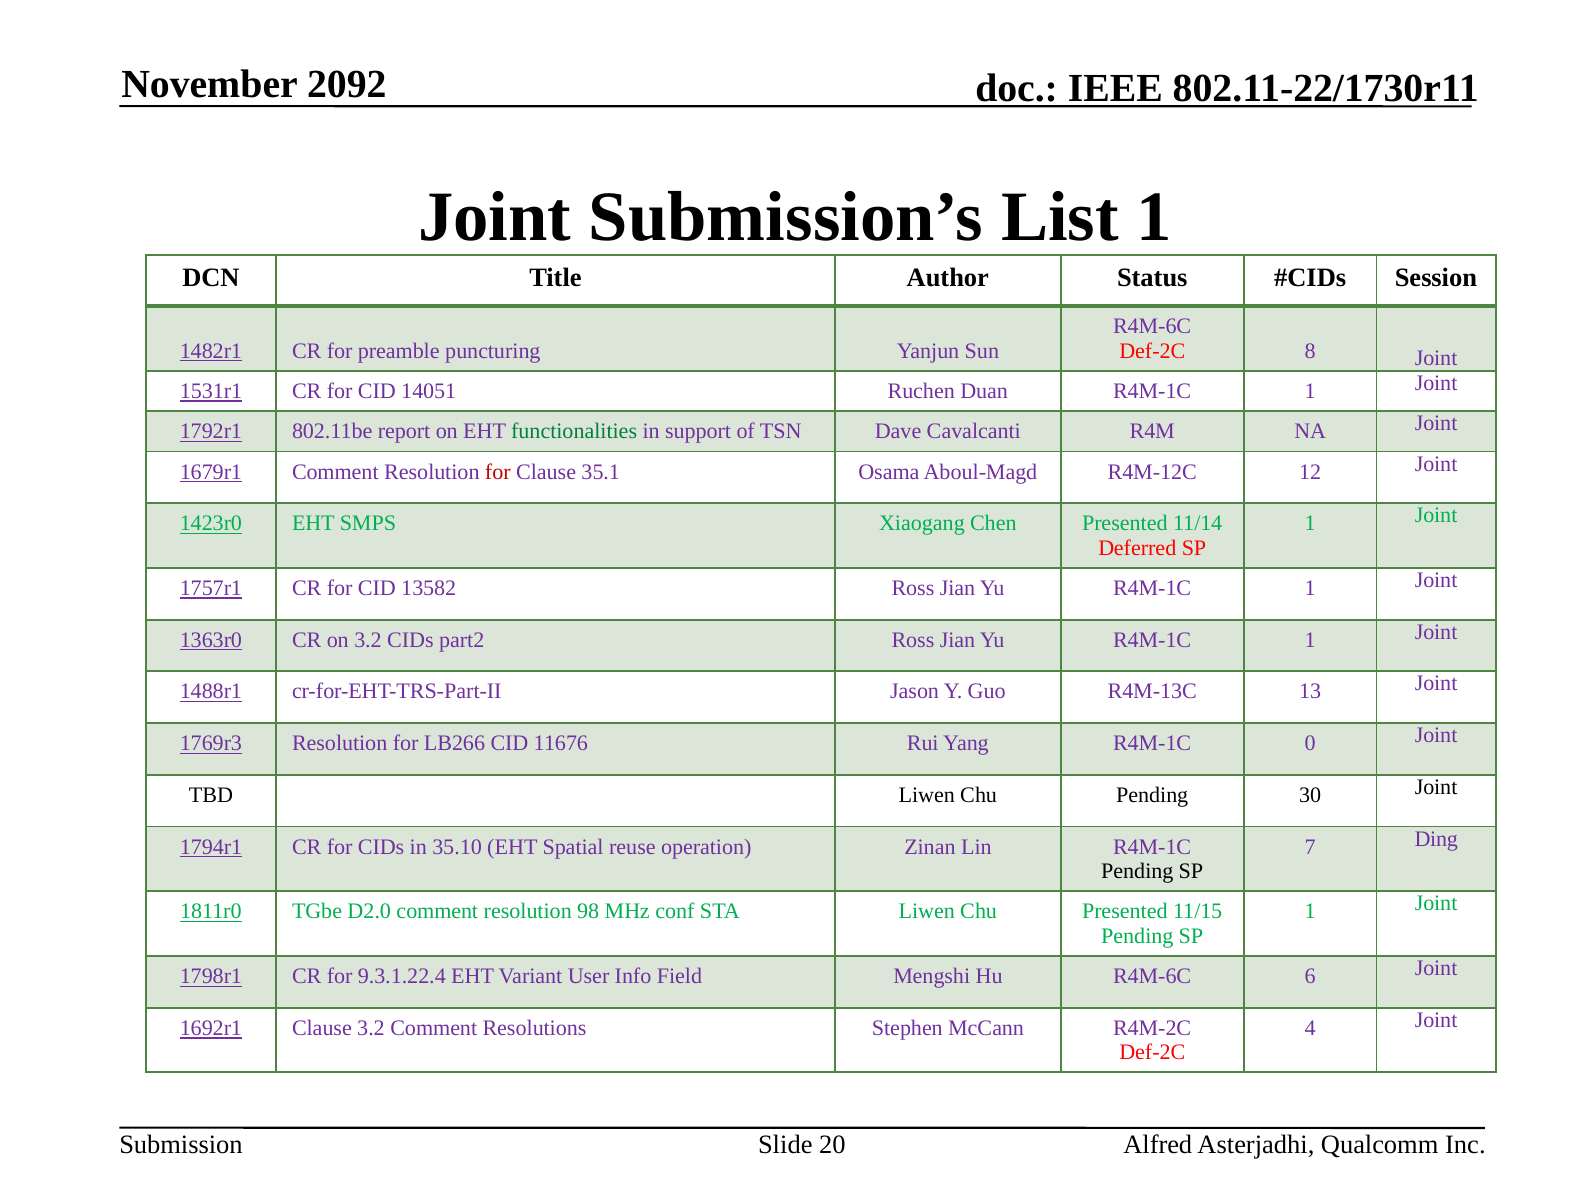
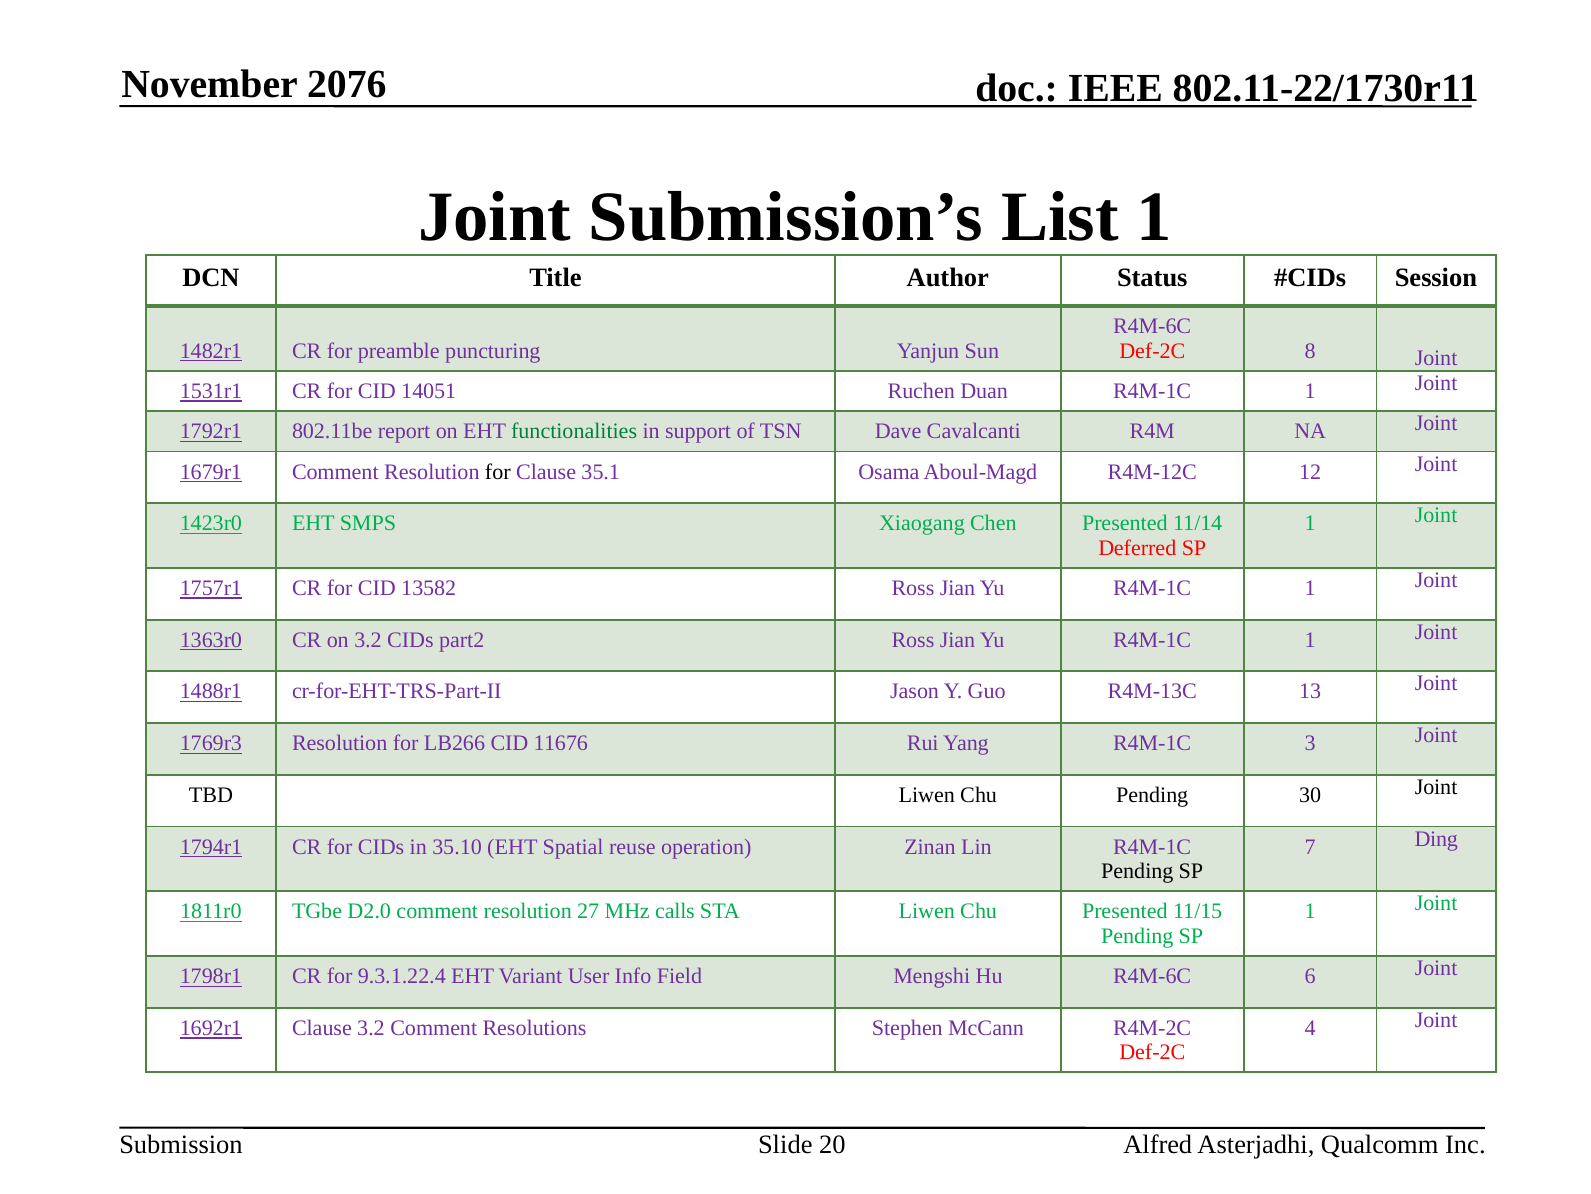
2092: 2092 -> 2076
for at (498, 471) colour: red -> black
0: 0 -> 3
98: 98 -> 27
conf: conf -> calls
